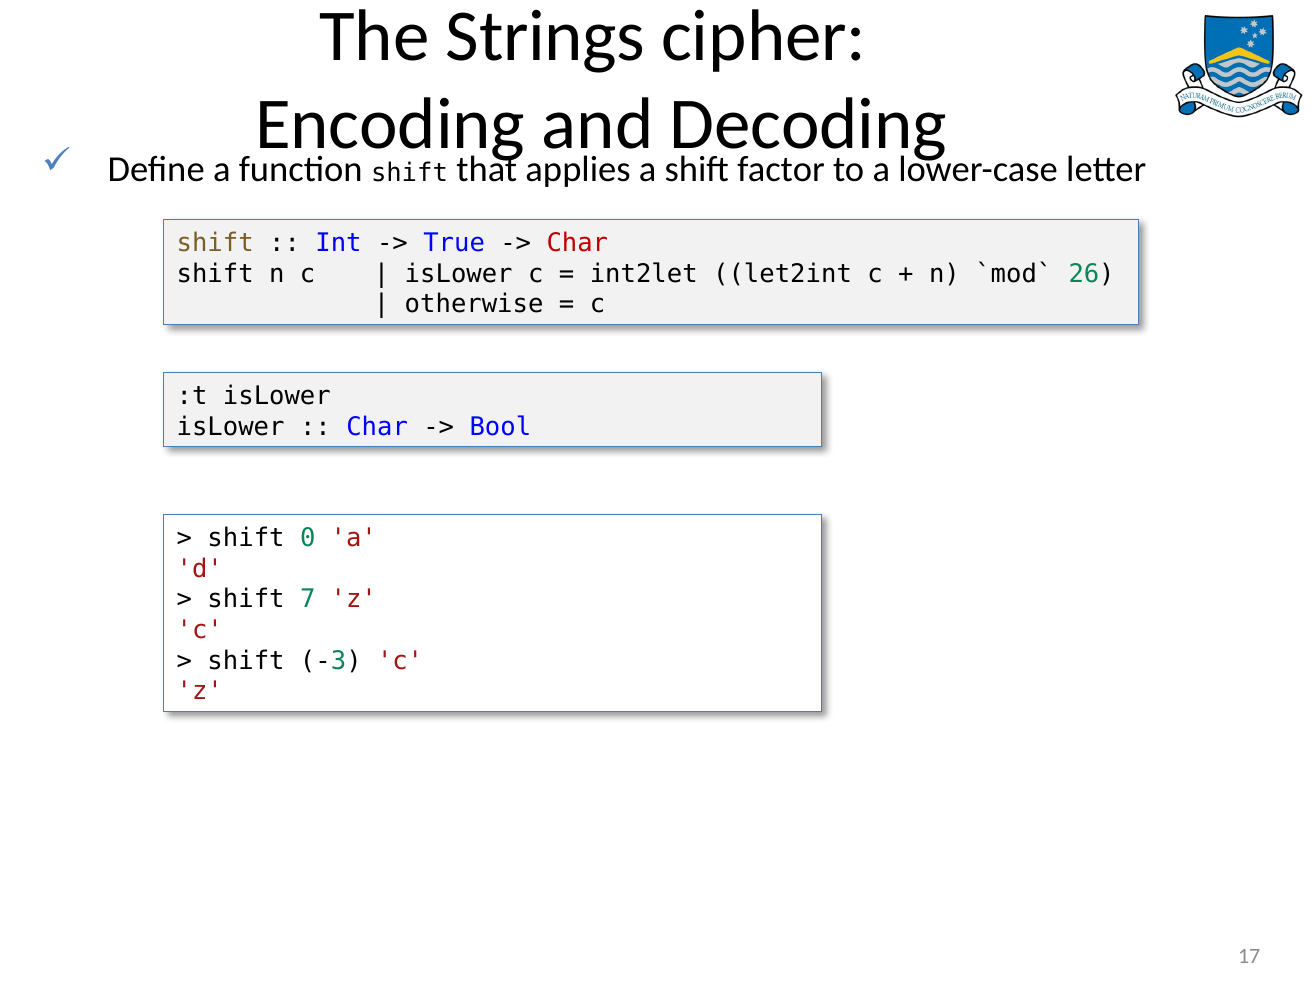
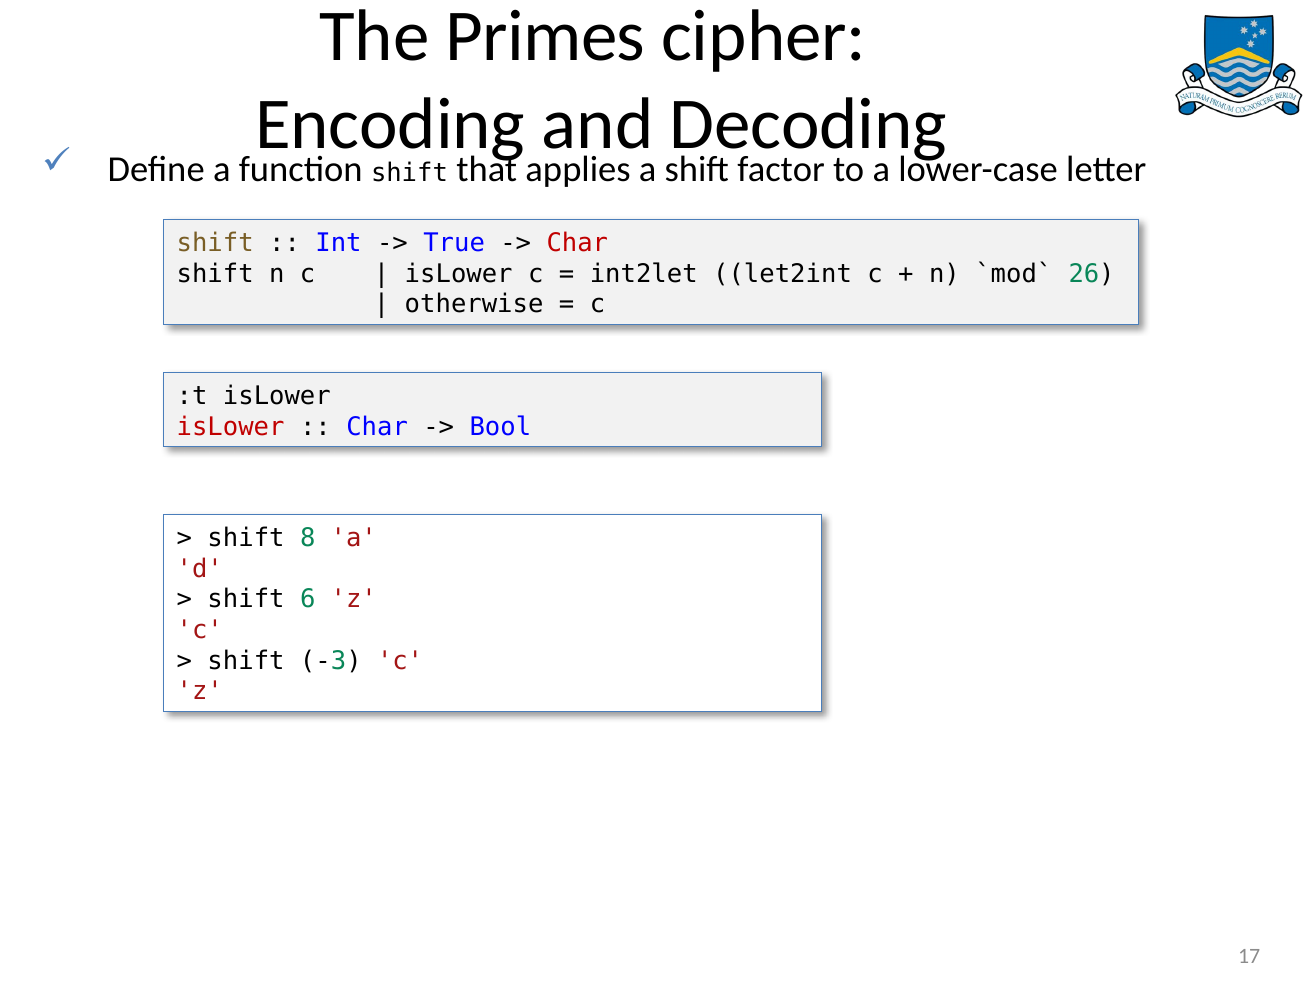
Strings: Strings -> Primes
isLower at (231, 427) colour: black -> red
0: 0 -> 8
7: 7 -> 6
